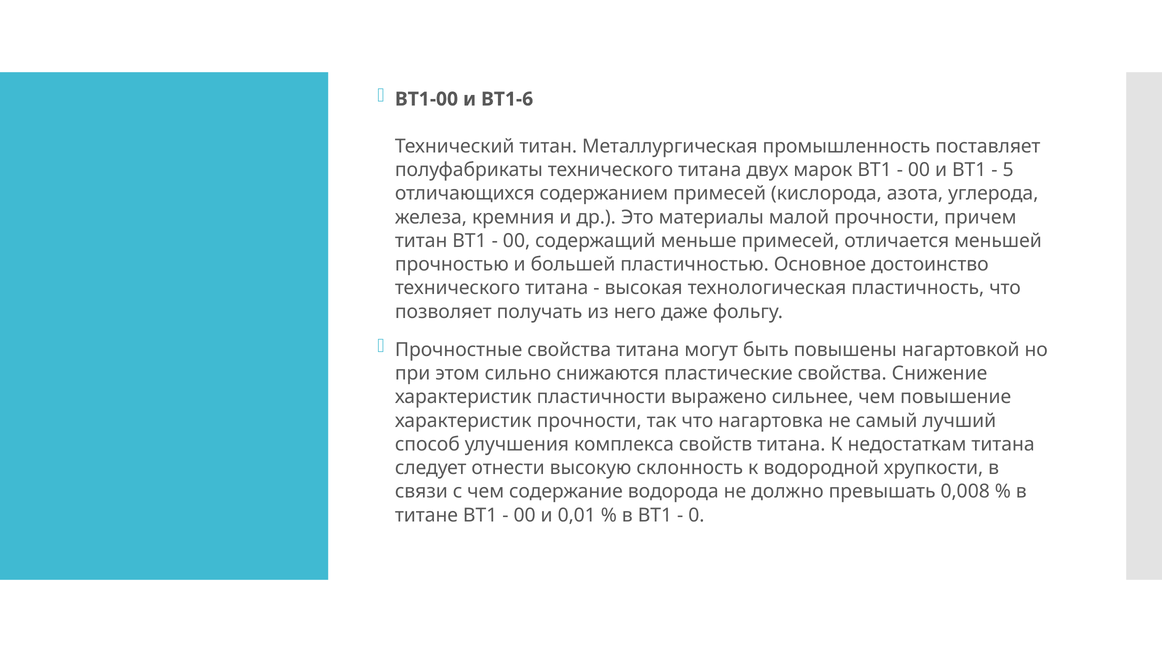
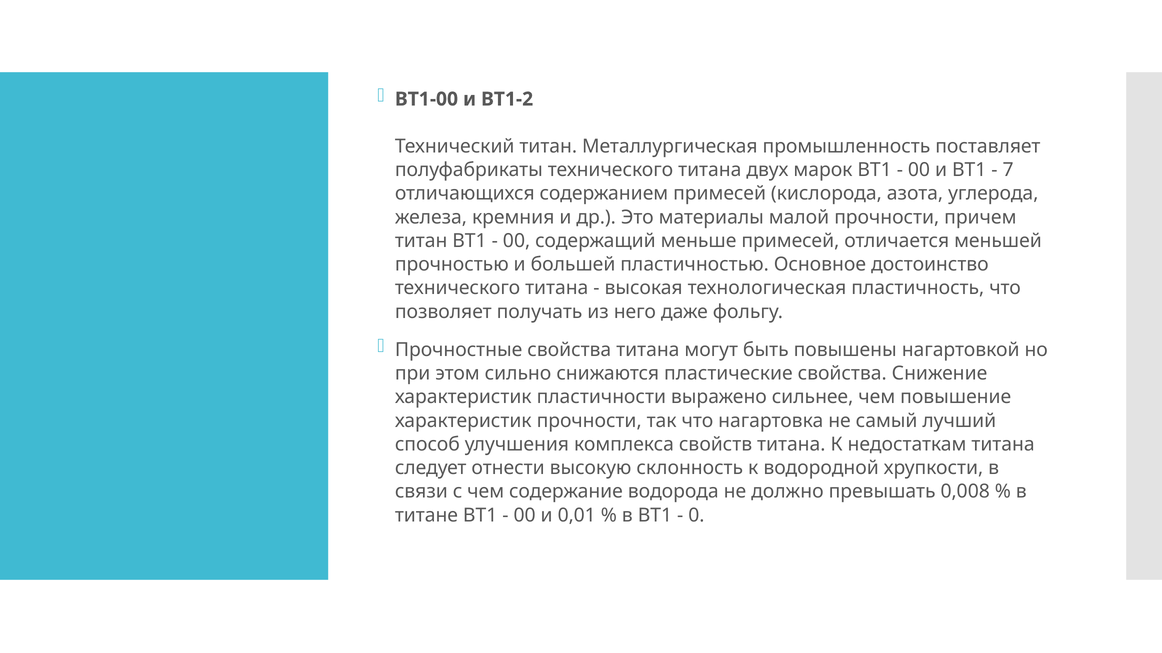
ВТ1-6: ВТ1-6 -> ВТ1-2
5: 5 -> 7
